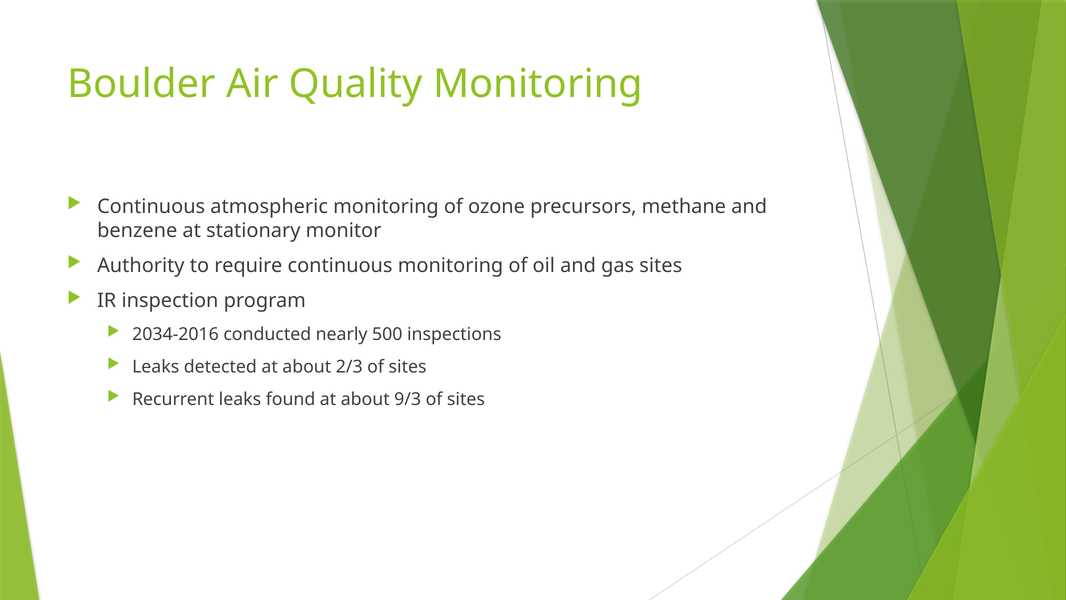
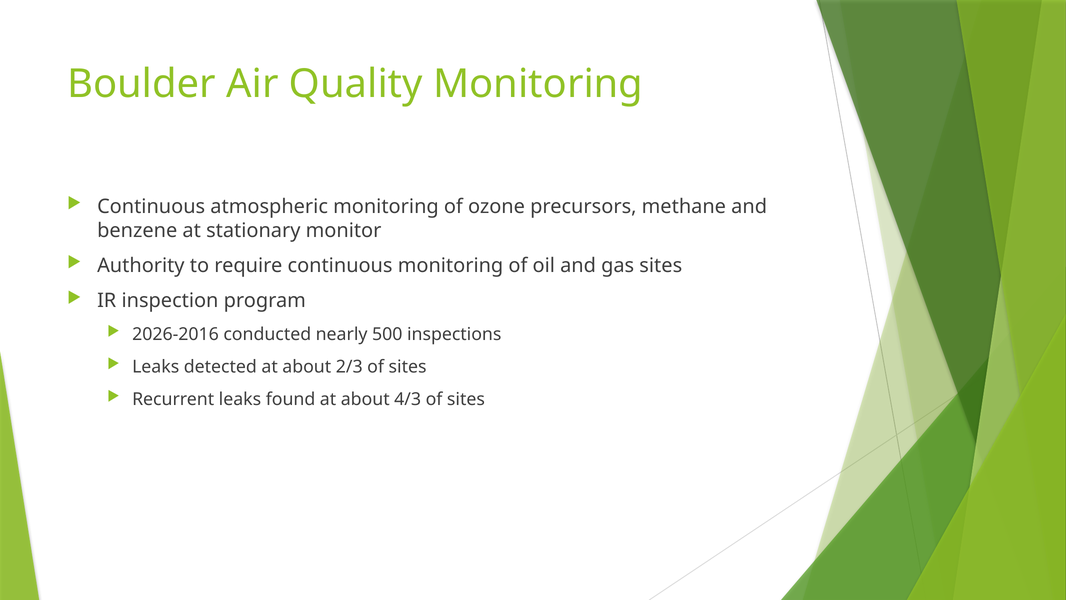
2034-2016: 2034-2016 -> 2026-2016
9/3: 9/3 -> 4/3
